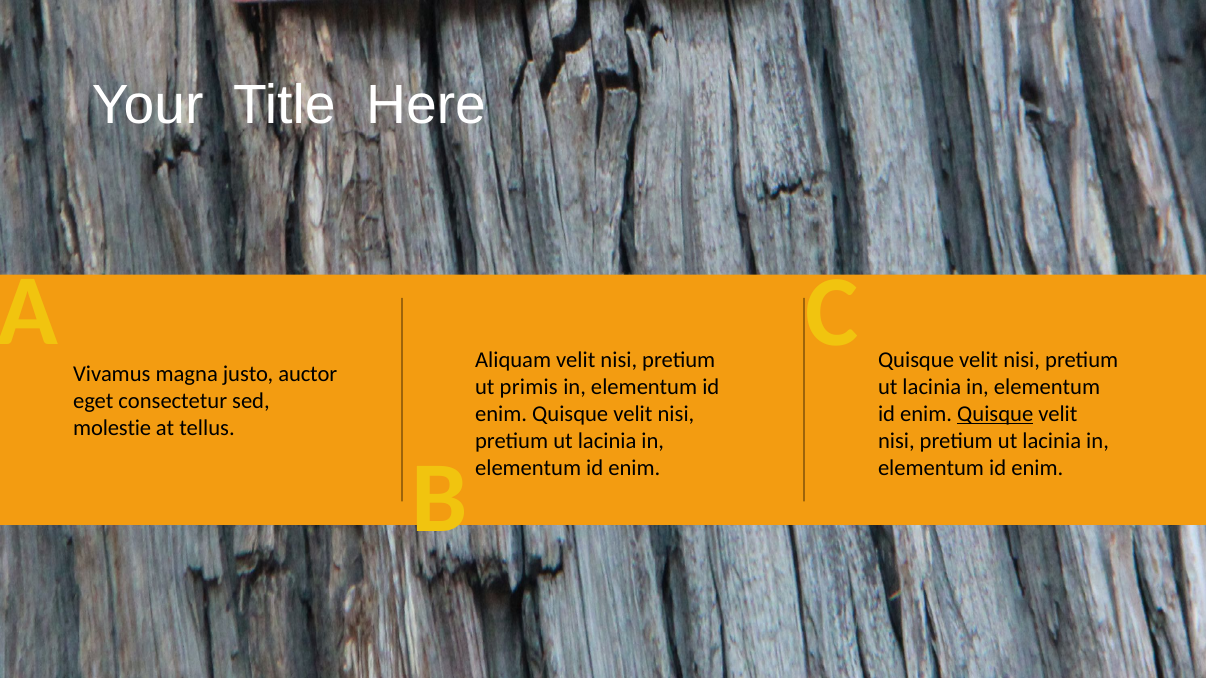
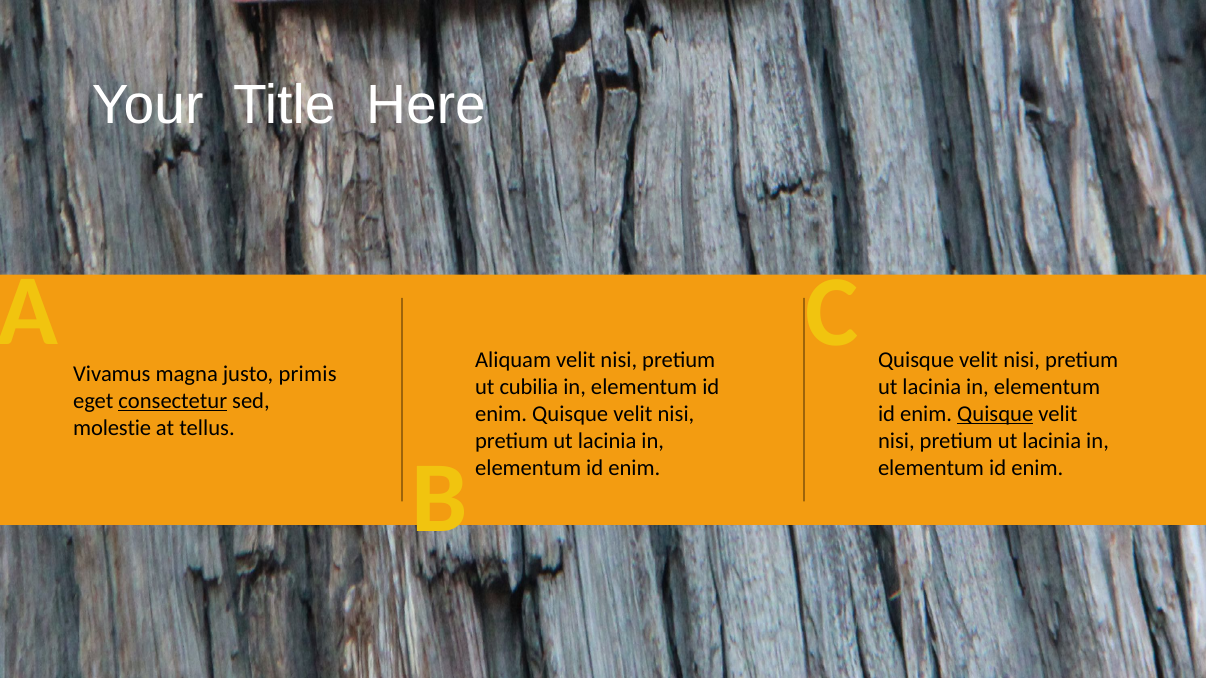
auctor: auctor -> primis
primis: primis -> cubilia
consectetur underline: none -> present
